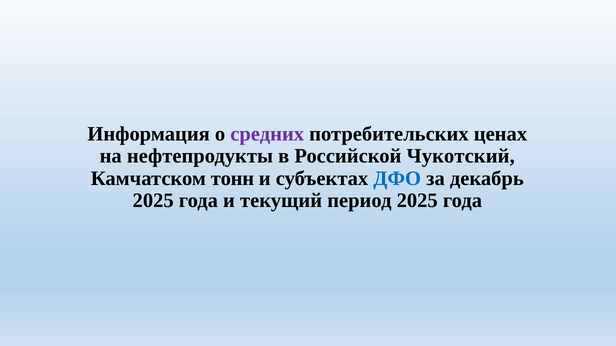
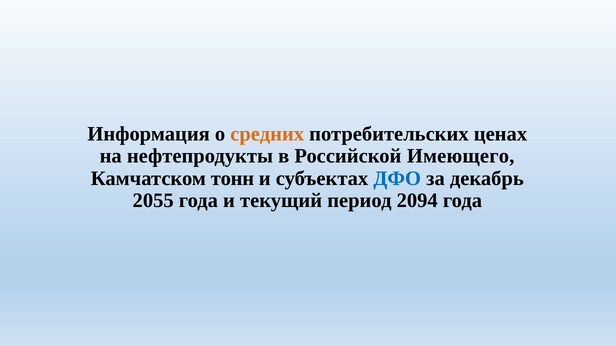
средних colour: purple -> orange
Чукотский: Чукотский -> Имеющего
2025 at (153, 201): 2025 -> 2055
период 2025: 2025 -> 2094
